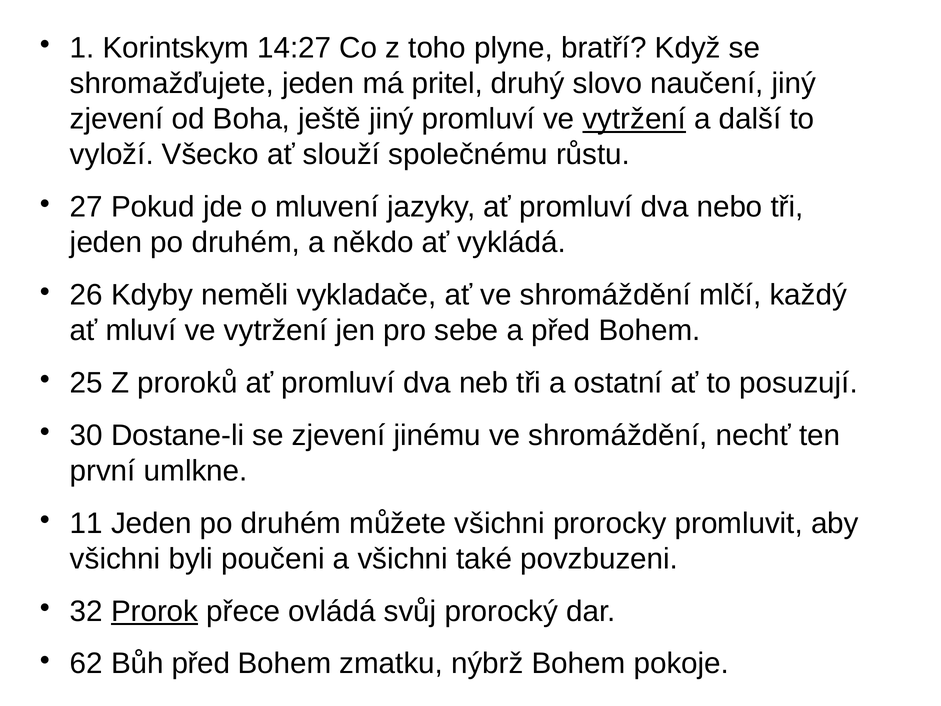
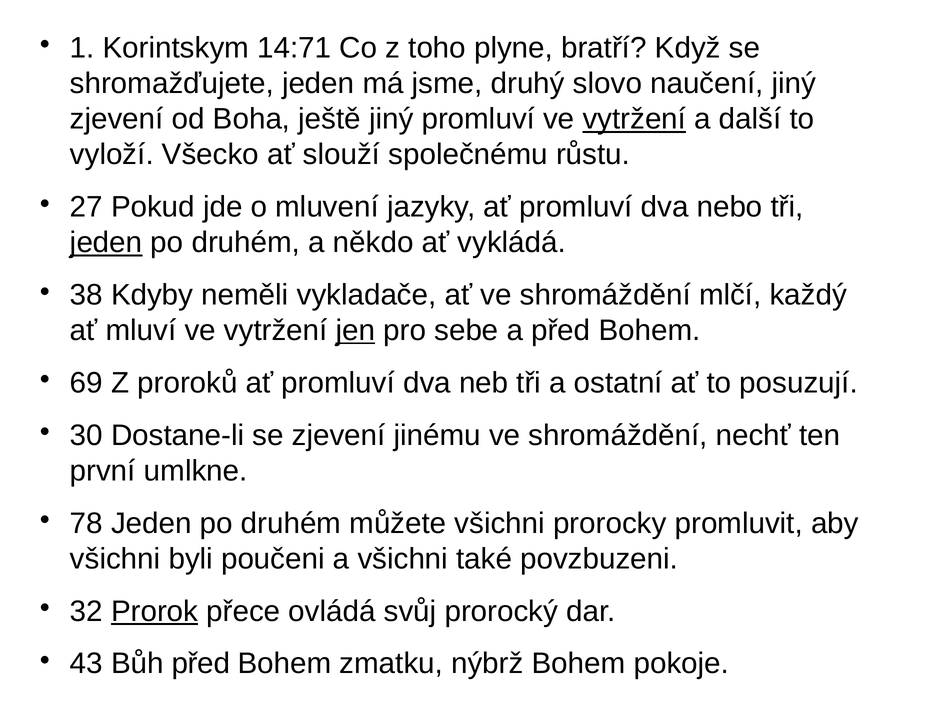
14:27: 14:27 -> 14:71
pritel: pritel -> jsme
jeden at (106, 243) underline: none -> present
26: 26 -> 38
jen underline: none -> present
25: 25 -> 69
11: 11 -> 78
62: 62 -> 43
